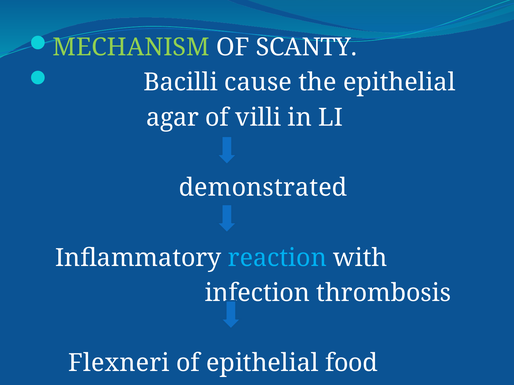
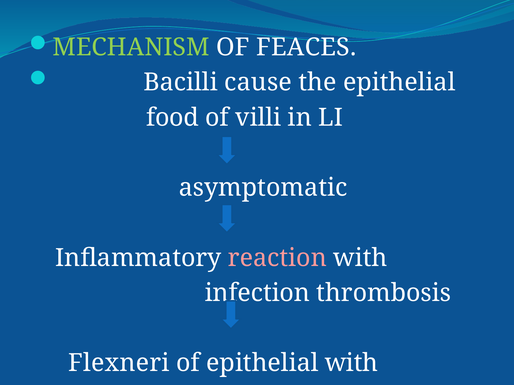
SCANTY: SCANTY -> FEACES
agar: agar -> food
demonstrated: demonstrated -> asymptomatic
reaction colour: light blue -> pink
epithelial food: food -> with
